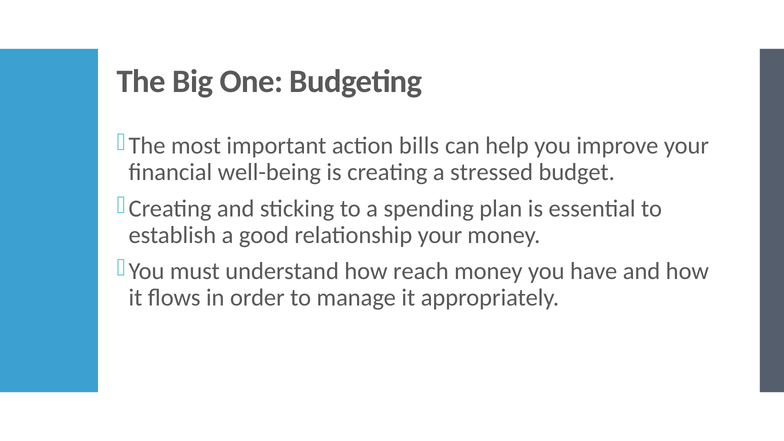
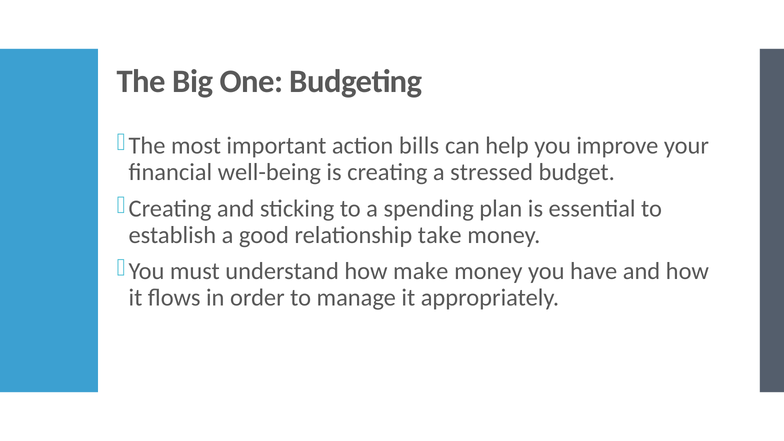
relationship your: your -> take
reach: reach -> make
